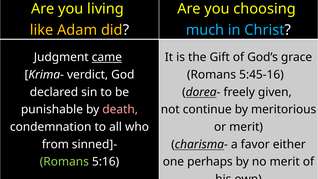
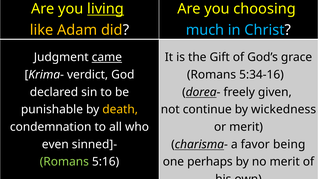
living underline: none -> present
5:45-16: 5:45-16 -> 5:34-16
death colour: pink -> yellow
meritorious: meritorious -> wickedness
from: from -> even
either: either -> being
